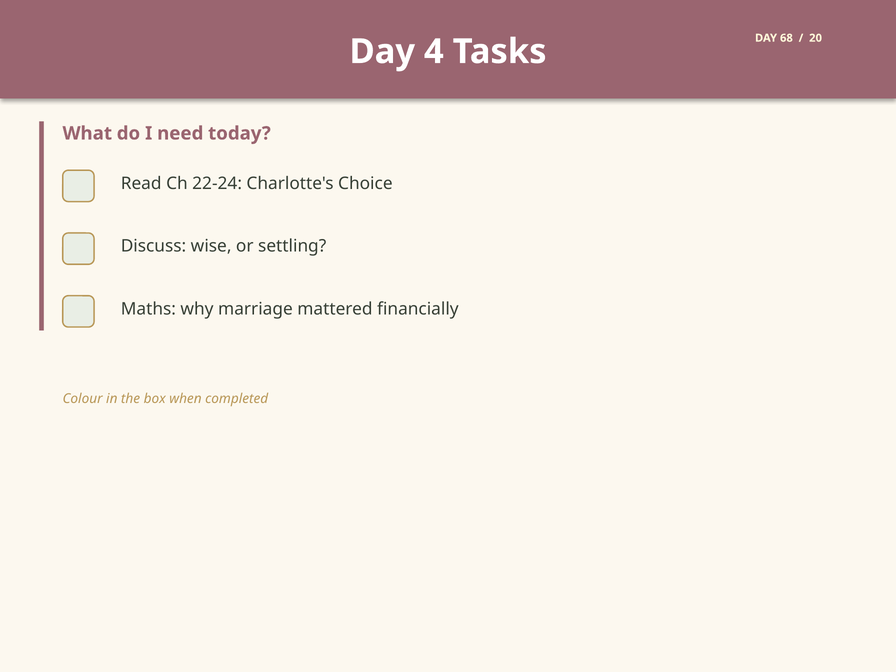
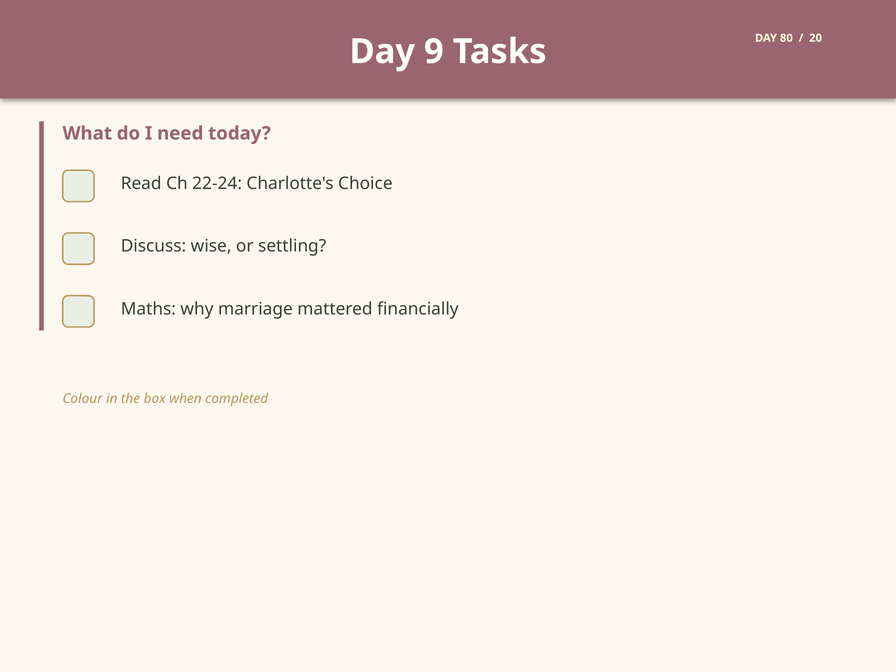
68: 68 -> 80
4: 4 -> 9
